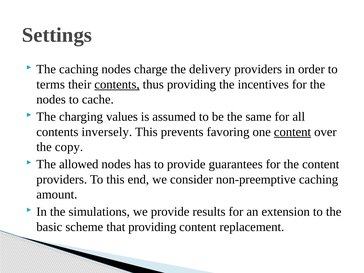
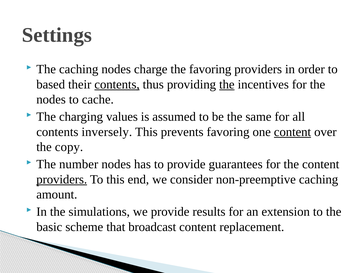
the delivery: delivery -> favoring
terms: terms -> based
the at (227, 84) underline: none -> present
allowed: allowed -> number
providers at (62, 179) underline: none -> present
that providing: providing -> broadcast
